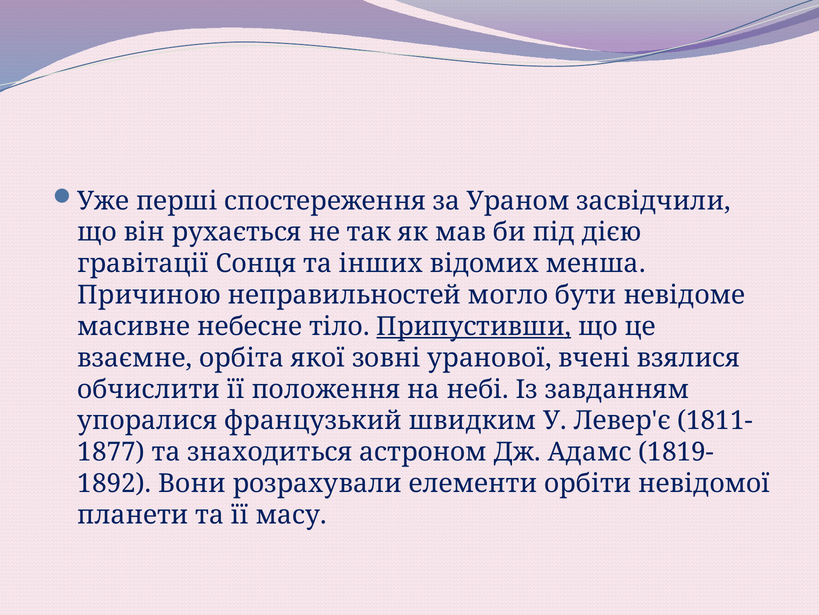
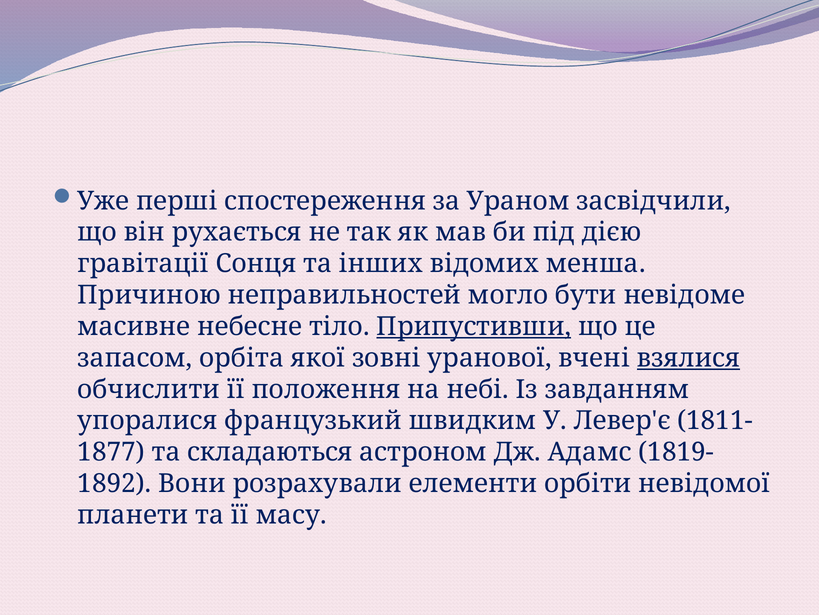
взаємне: взаємне -> запасом
взялися underline: none -> present
знаходиться: знаходиться -> складаються
